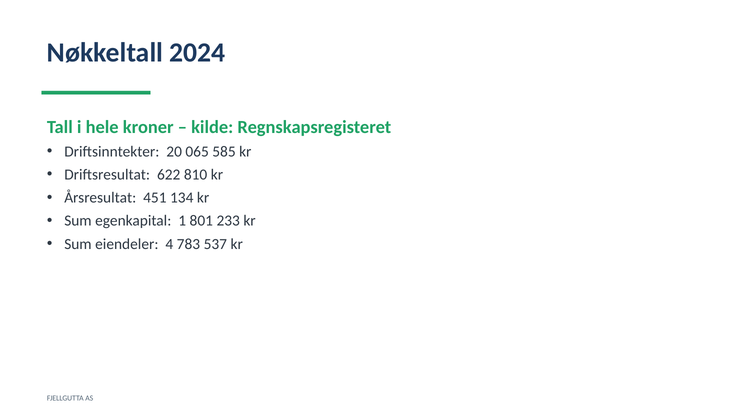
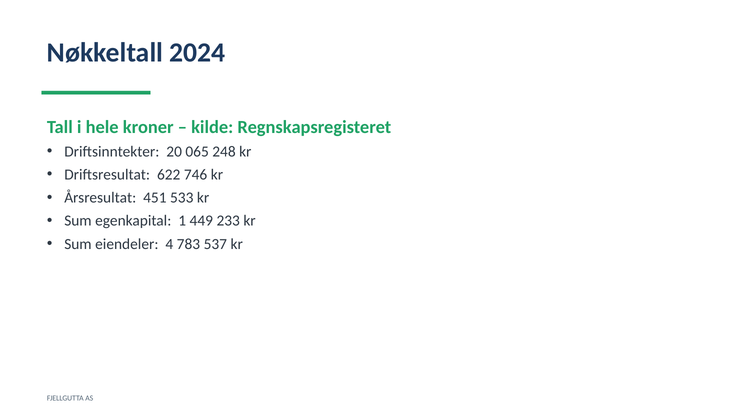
585: 585 -> 248
810: 810 -> 746
134: 134 -> 533
801: 801 -> 449
